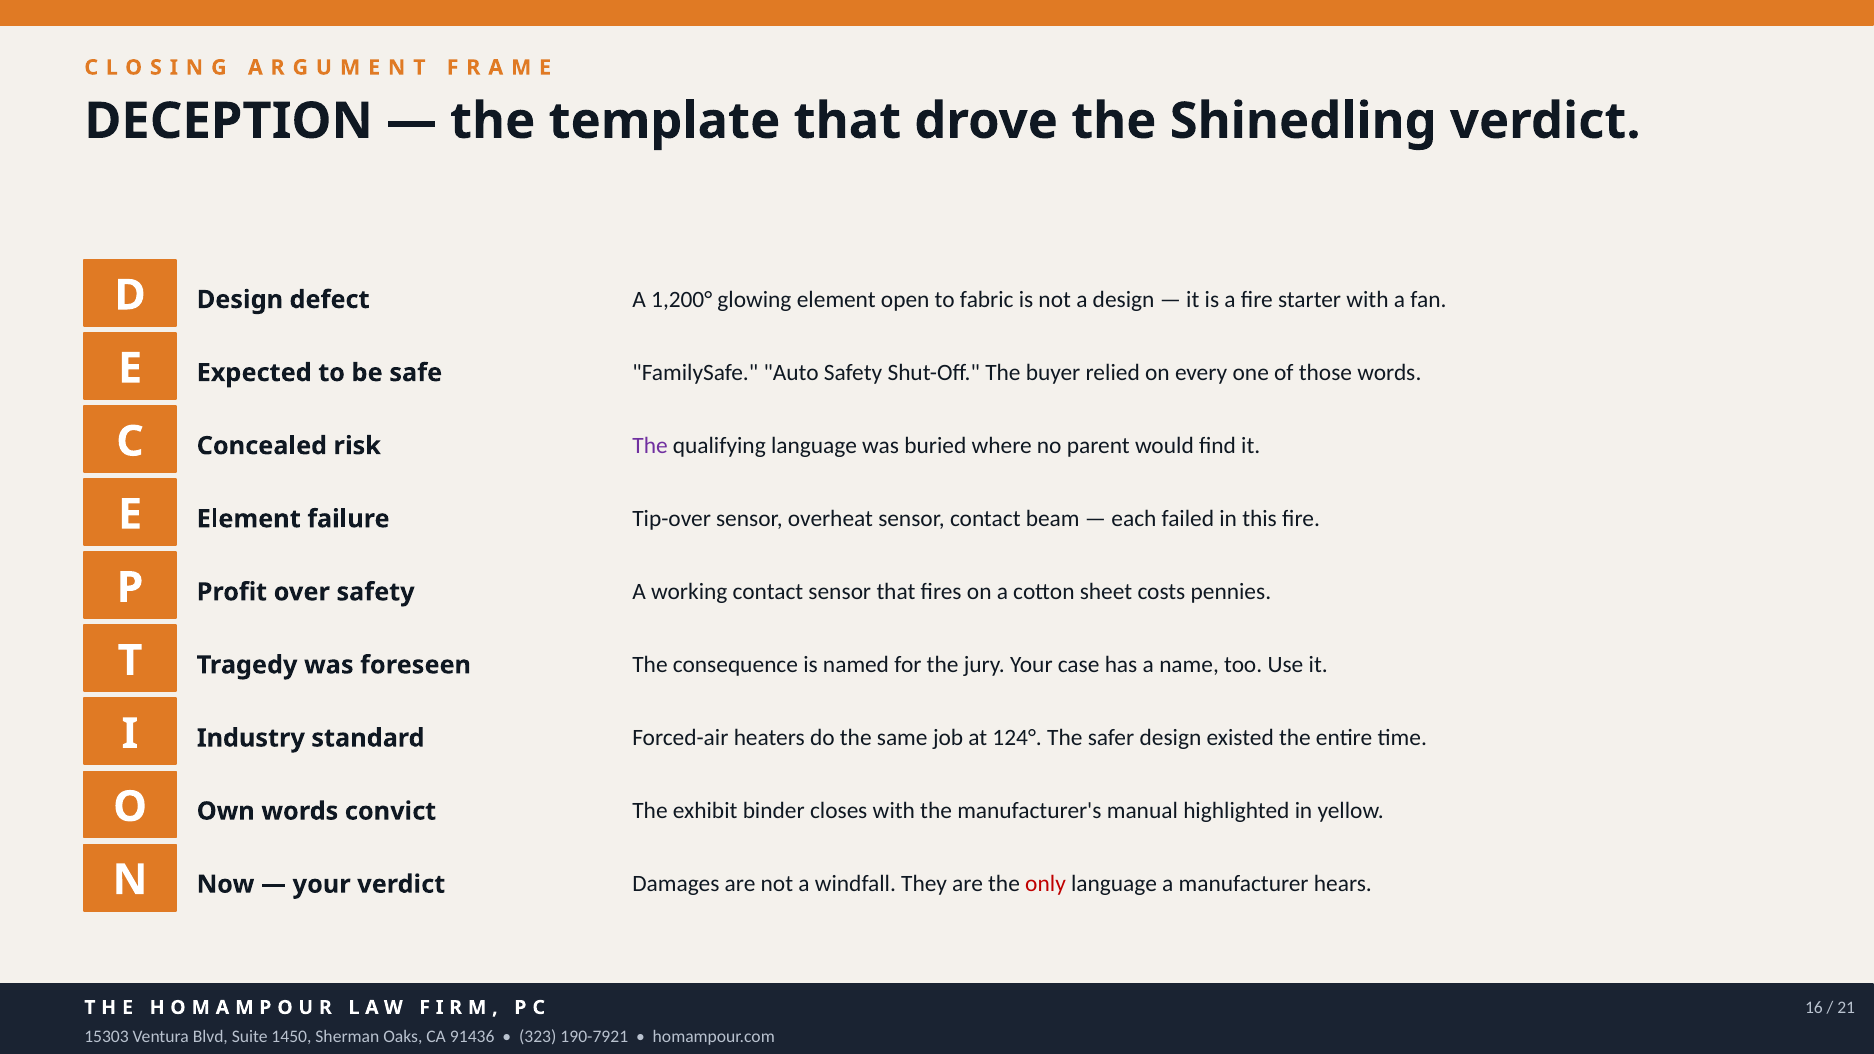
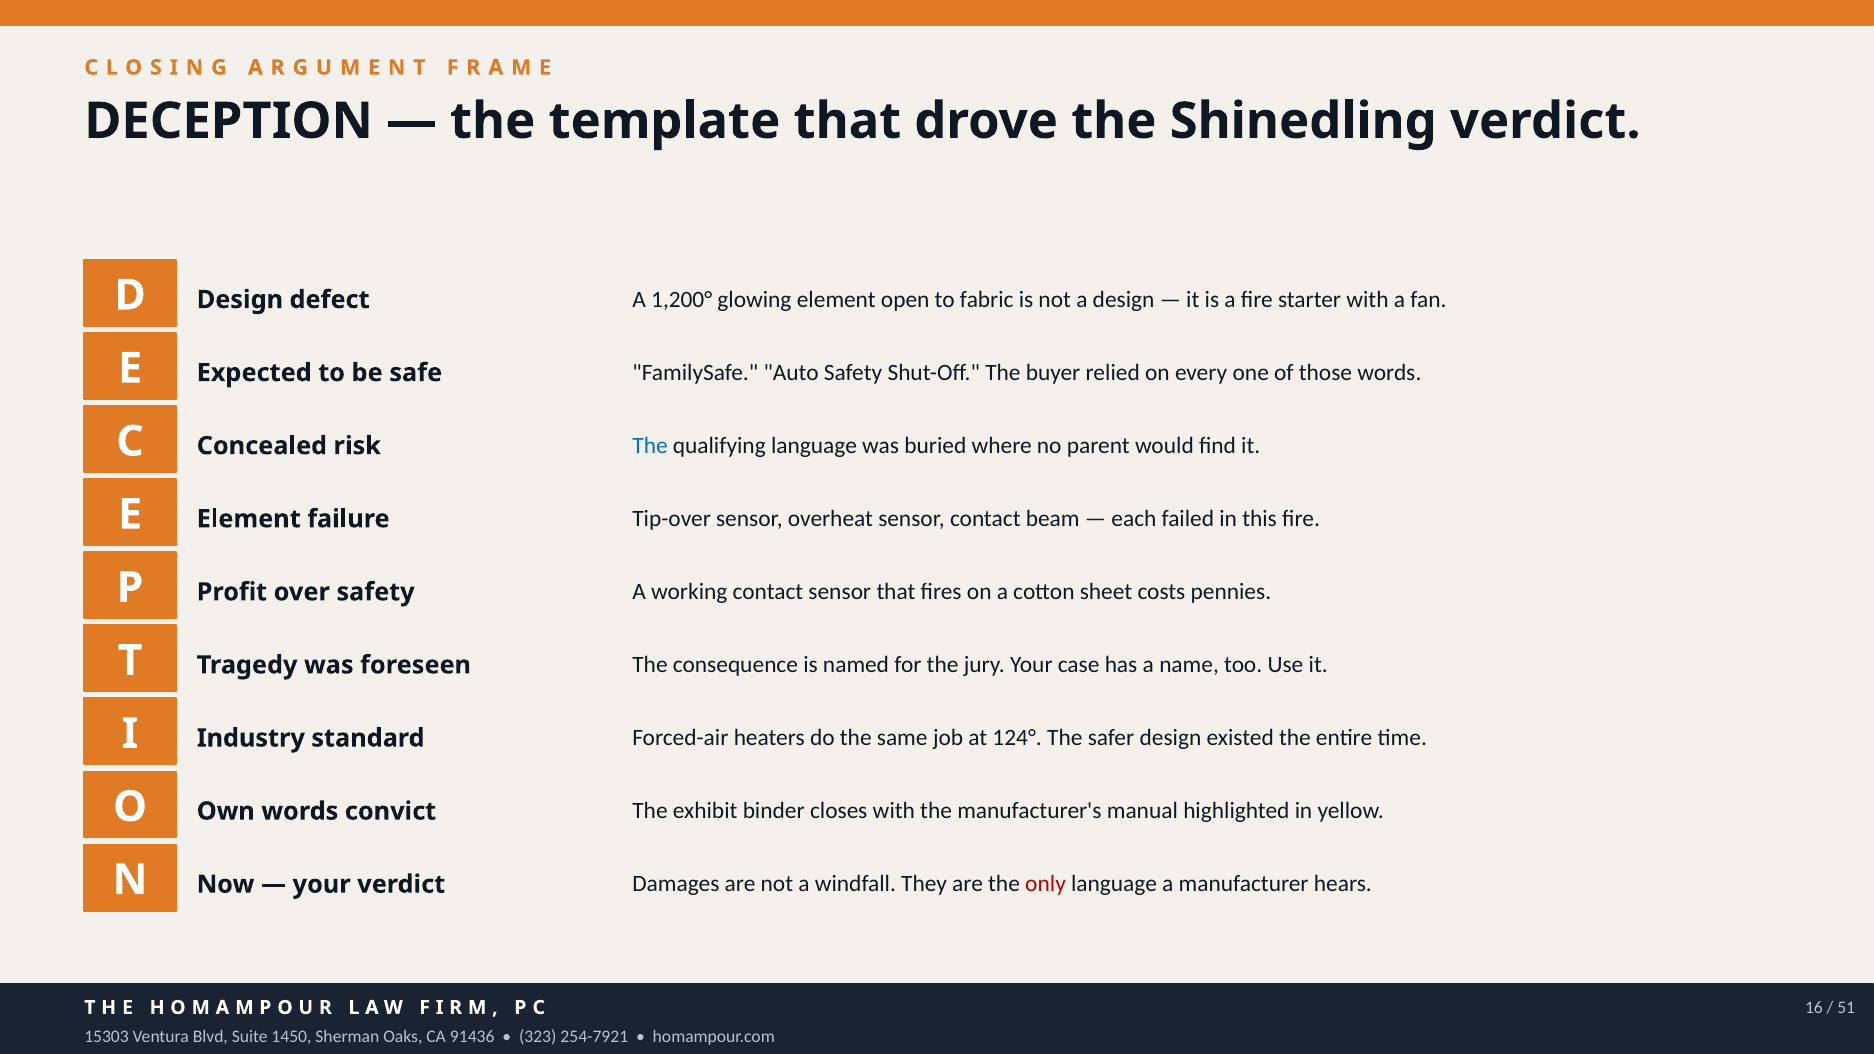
The at (650, 446) colour: purple -> blue
21: 21 -> 51
190-7921: 190-7921 -> 254-7921
